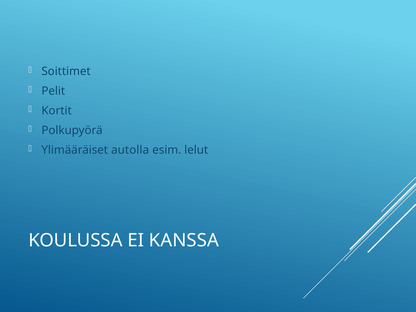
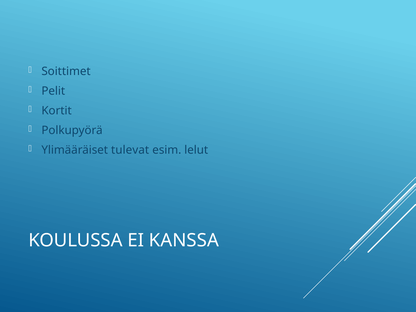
autolla: autolla -> tulevat
